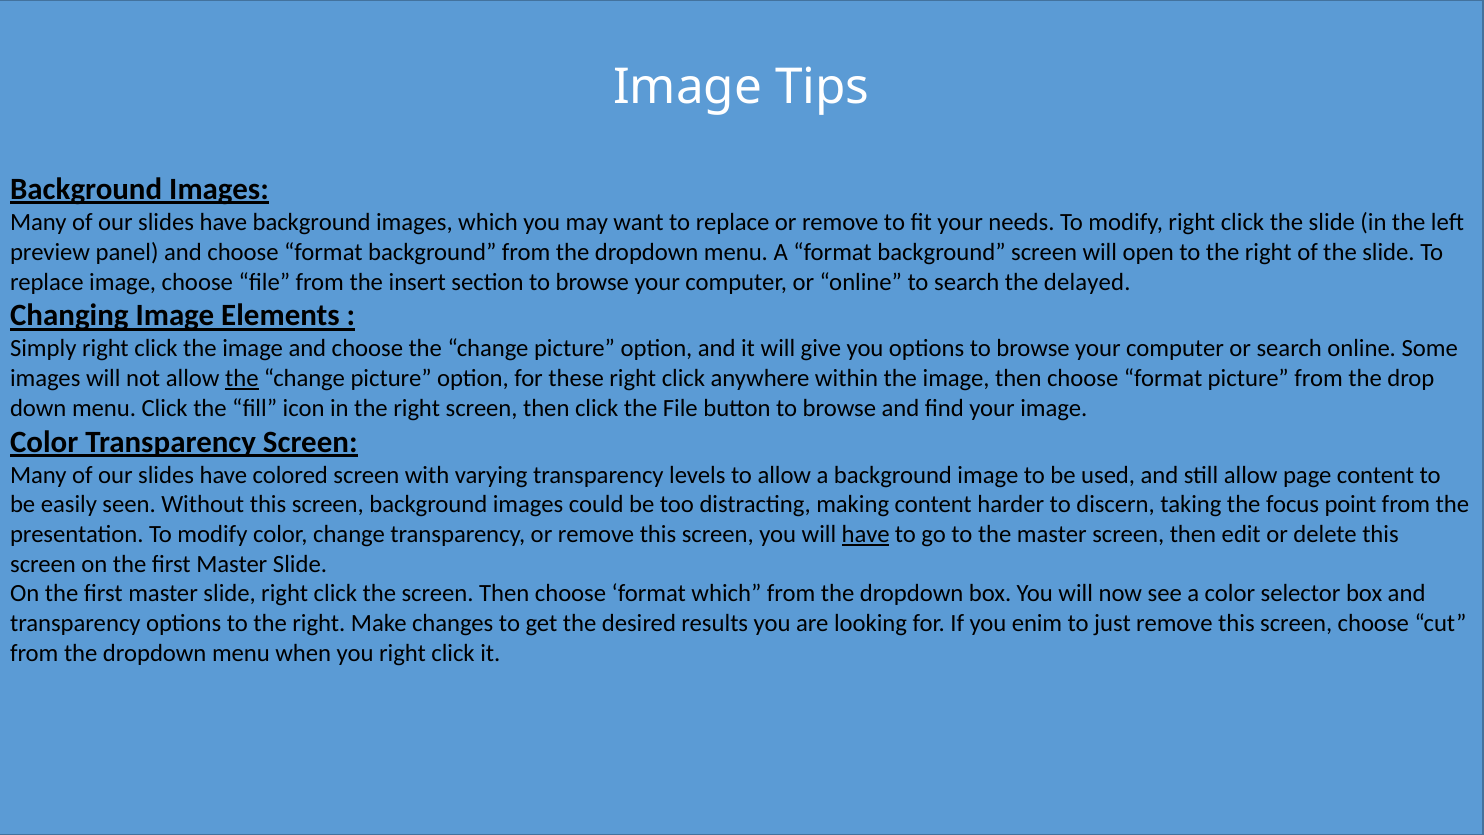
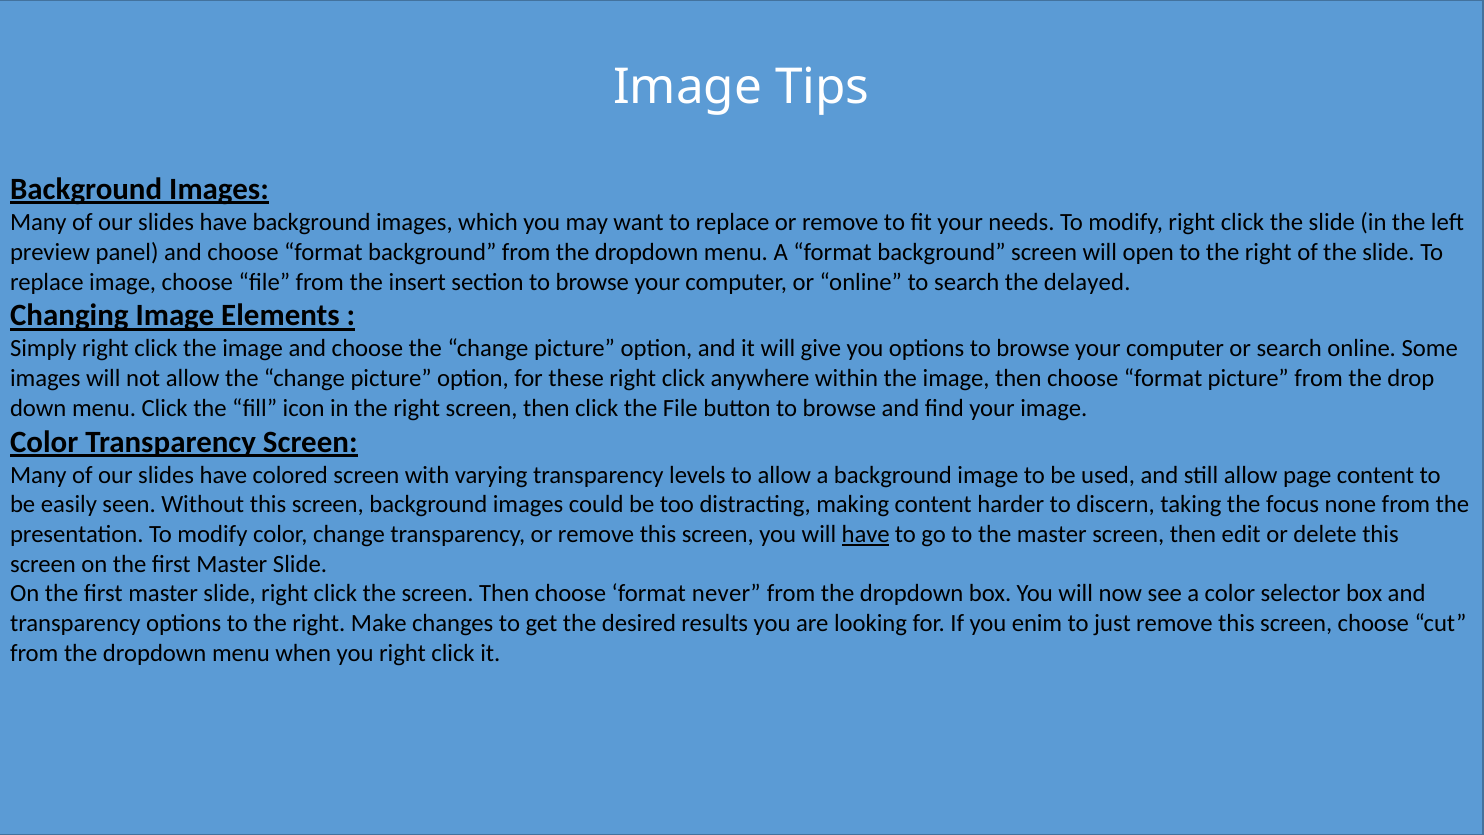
the at (242, 378) underline: present -> none
point: point -> none
format which: which -> never
